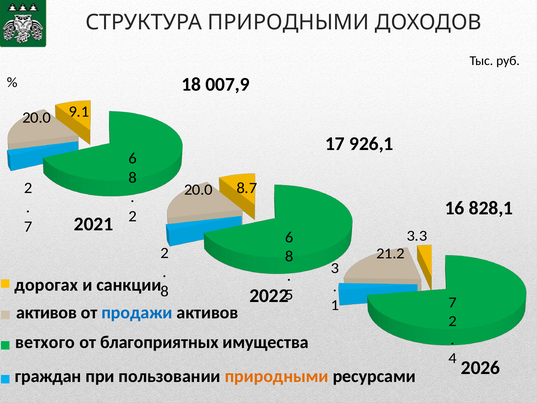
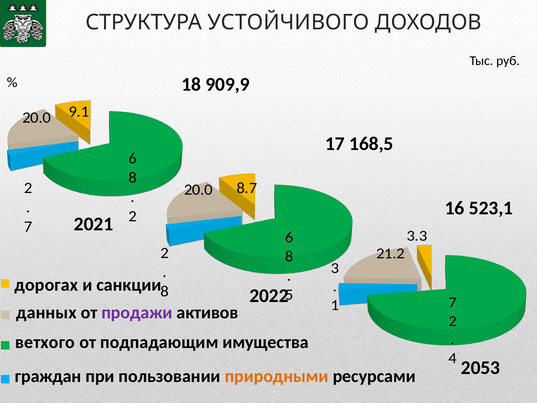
СТРУКТУРА ПРИРОДНЫМИ: ПРИРОДНЫМИ -> УСТОЙЧИВОГО
007,9: 007,9 -> 909,9
926,1: 926,1 -> 168,5
828,1: 828,1 -> 523,1
активов at (47, 312): активов -> данных
продажи colour: blue -> purple
благоприятных: благоприятных -> подпадающим
2026: 2026 -> 2053
